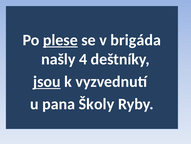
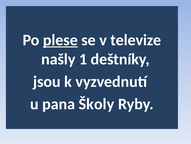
brigáda: brigáda -> televize
4: 4 -> 1
jsou underline: present -> none
